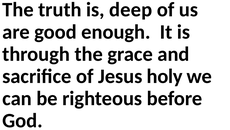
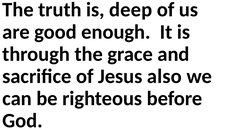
holy: holy -> also
